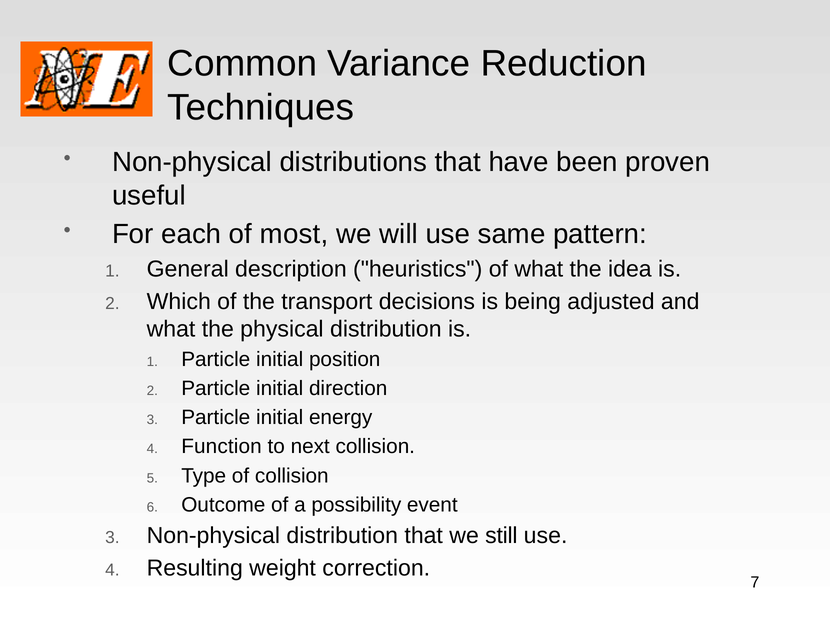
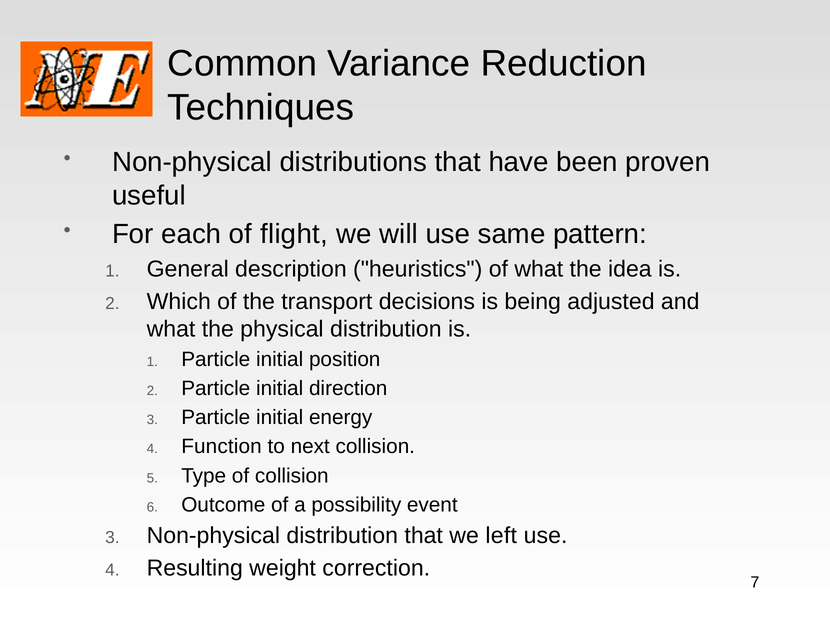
most: most -> flight
still: still -> left
